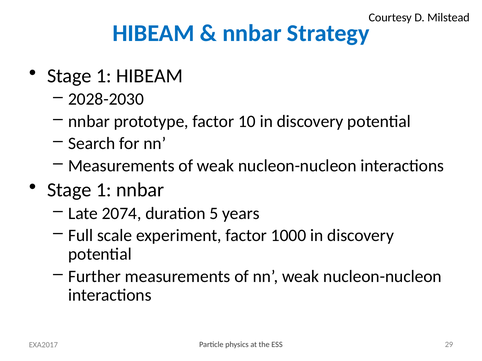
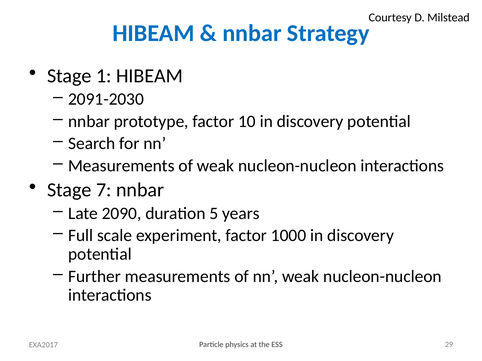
2028-2030: 2028-2030 -> 2091-2030
1 at (104, 190): 1 -> 7
2074: 2074 -> 2090
